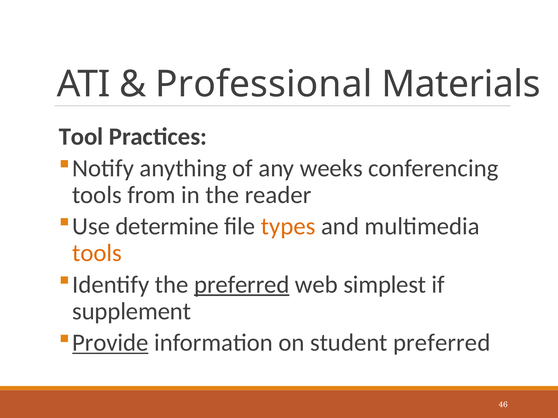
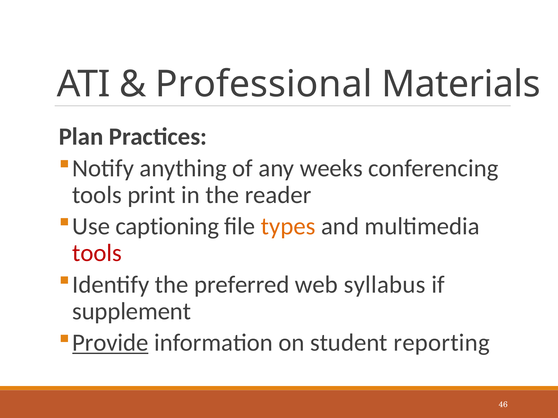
Tool: Tool -> Plan
from: from -> print
determine: determine -> captioning
tools at (97, 253) colour: orange -> red
preferred at (242, 285) underline: present -> none
simplest: simplest -> syllabus
student preferred: preferred -> reporting
